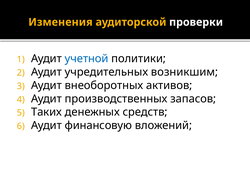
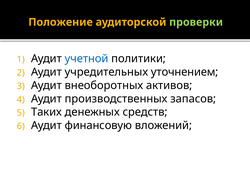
Изменения: Изменения -> Положение
проверки colour: white -> light green
возникшим: возникшим -> уточнением
